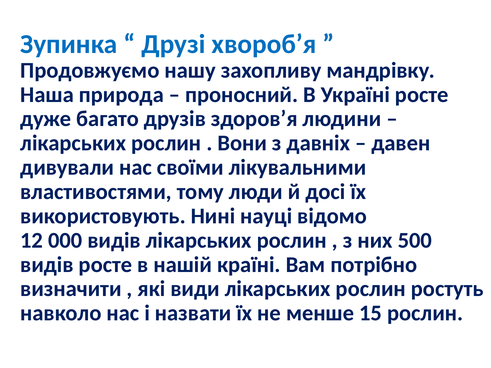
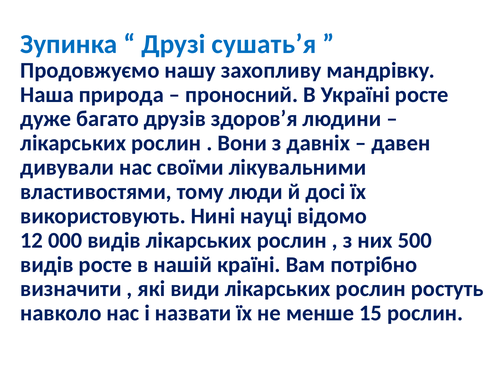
хвороб’я: хвороб’я -> сушать’я
